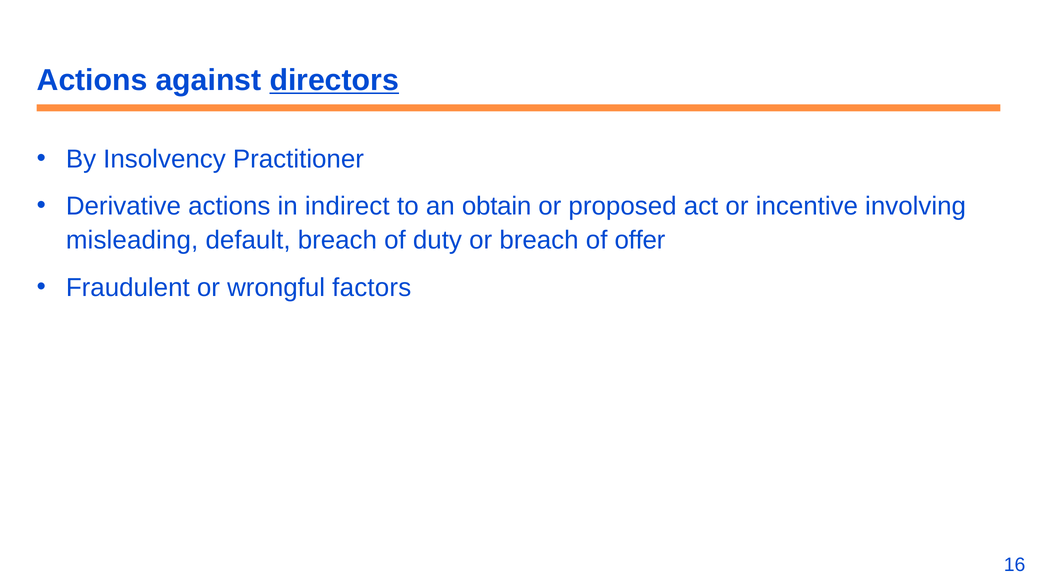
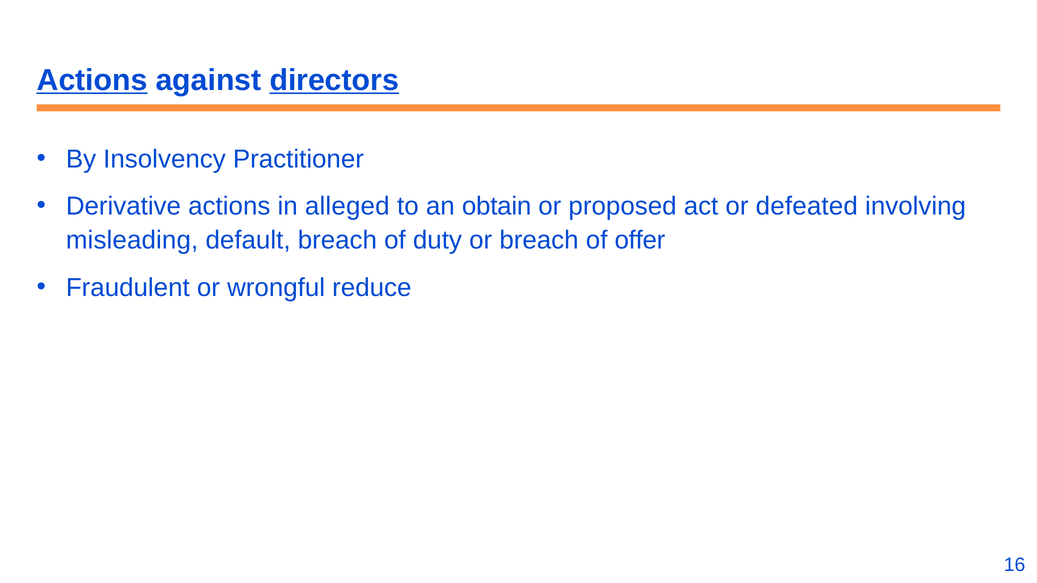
Actions at (92, 80) underline: none -> present
indirect: indirect -> alleged
incentive: incentive -> defeated
factors: factors -> reduce
